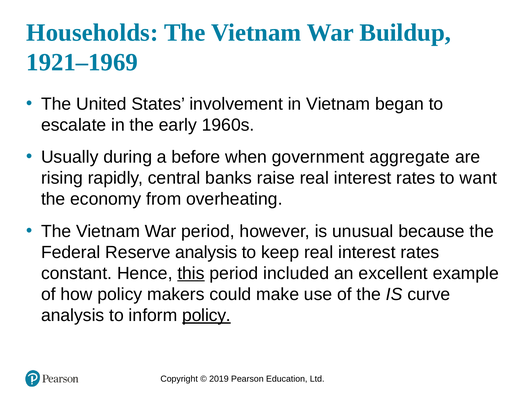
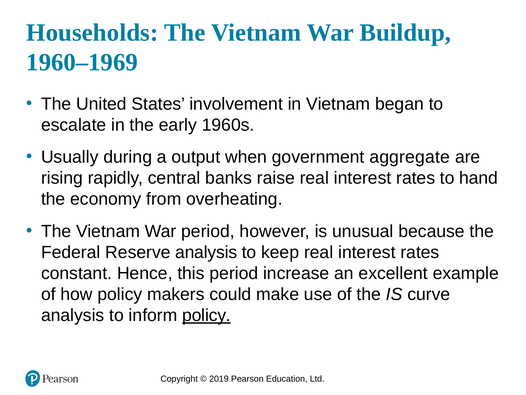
1921–1969: 1921–1969 -> 1960–1969
before: before -> output
want: want -> hand
this underline: present -> none
included: included -> increase
